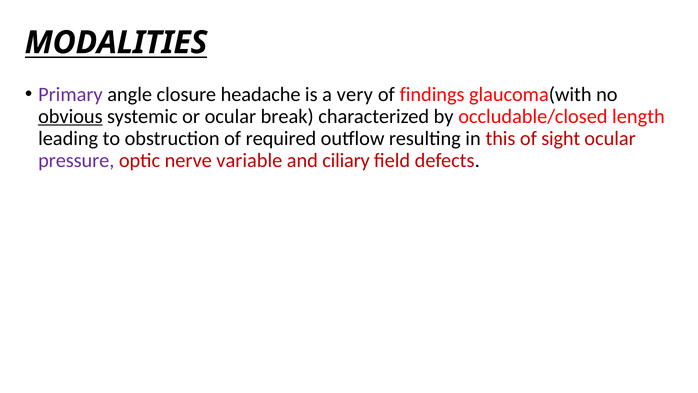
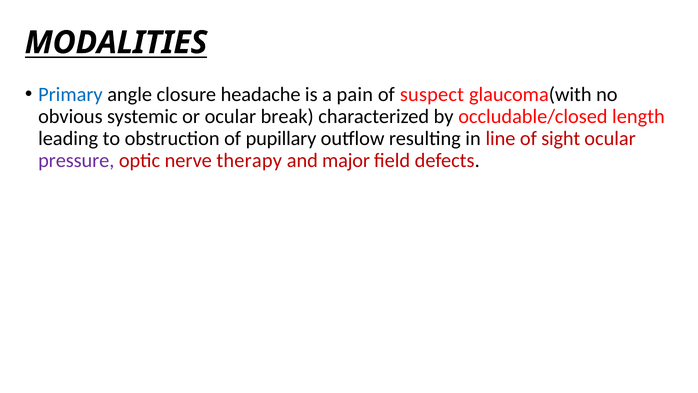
Primary colour: purple -> blue
very: very -> pain
findings: findings -> suspect
obvious underline: present -> none
required: required -> pupillary
this: this -> line
variable: variable -> therapy
ciliary: ciliary -> major
